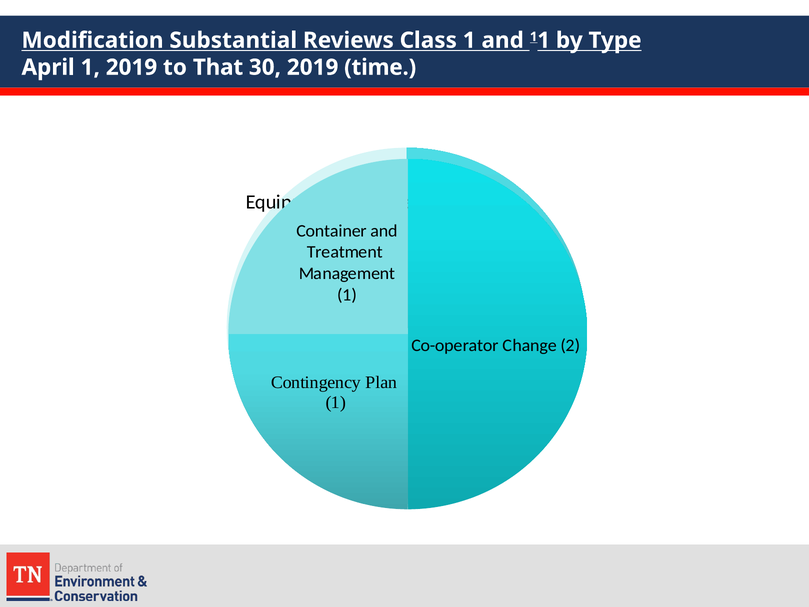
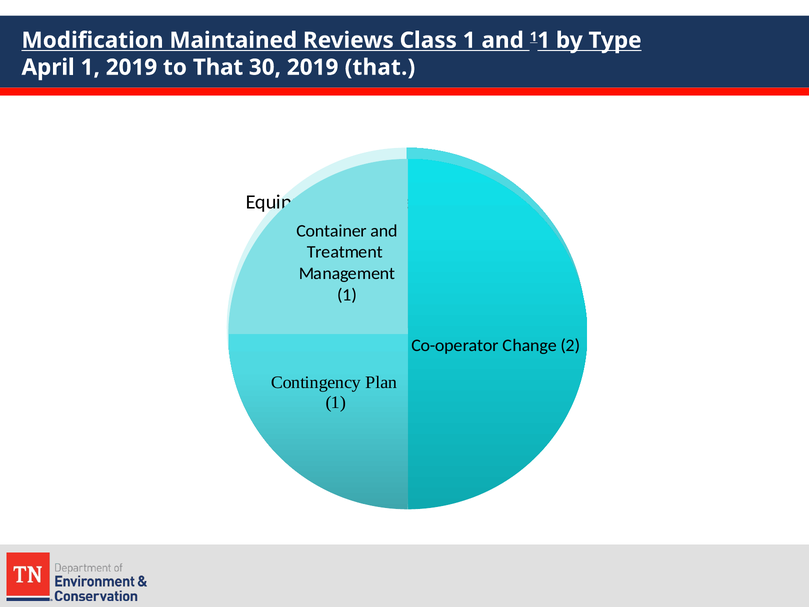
Substantial: Substantial -> Maintained
2019 time: time -> that
